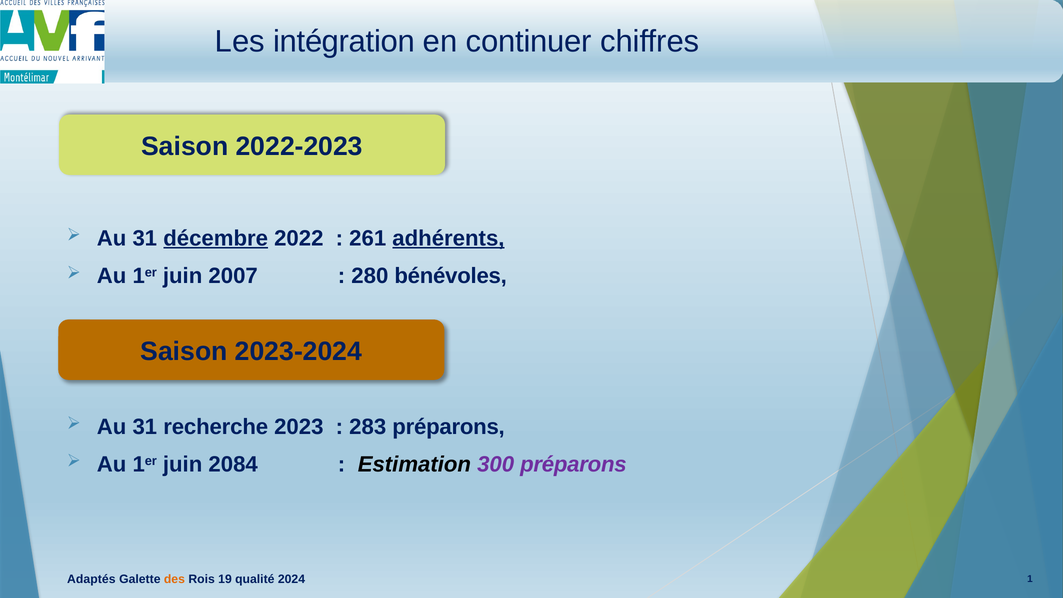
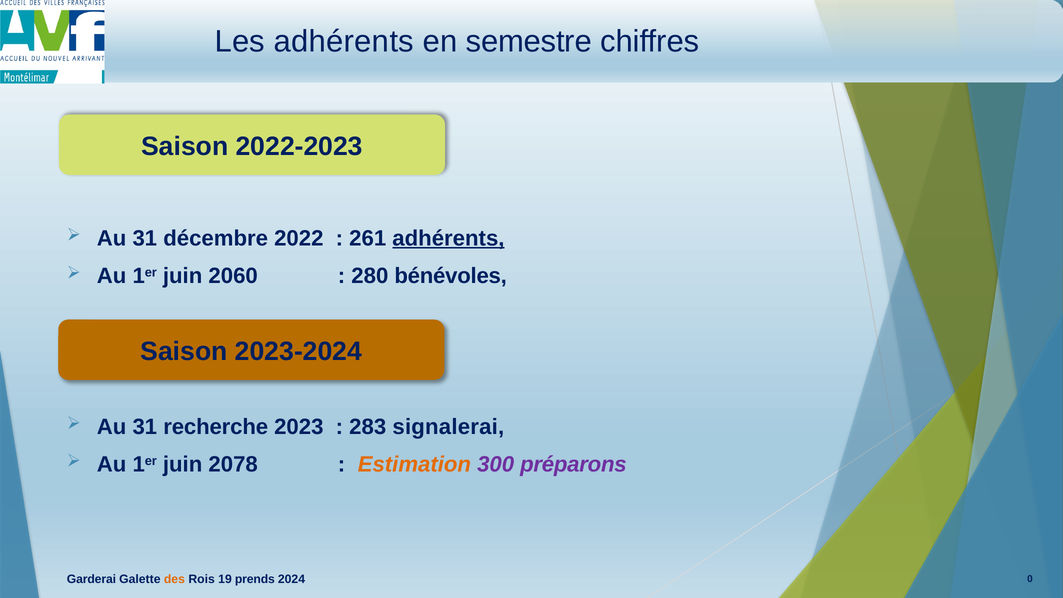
Les intégration: intégration -> adhérents
continuer: continuer -> semestre
décembre at (216, 238) underline: present -> none
2007: 2007 -> 2060
283 préparons: préparons -> signalerai
2084: 2084 -> 2078
Estimation colour: black -> orange
Adaptés: Adaptés -> Garderai
qualité: qualité -> prends
1: 1 -> 0
